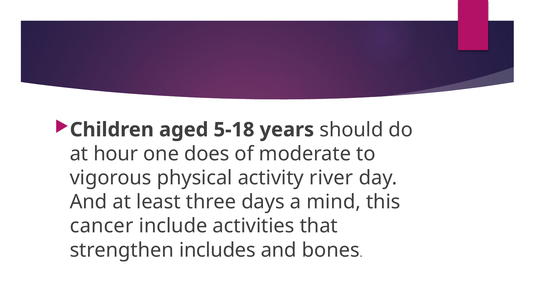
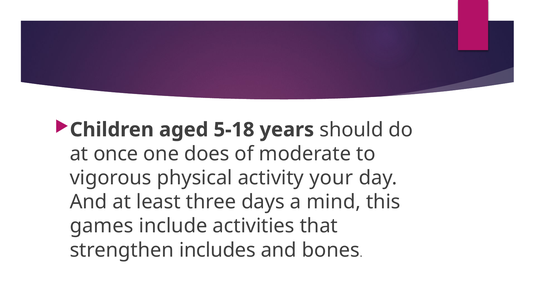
hour: hour -> once
river: river -> your
cancer: cancer -> games
